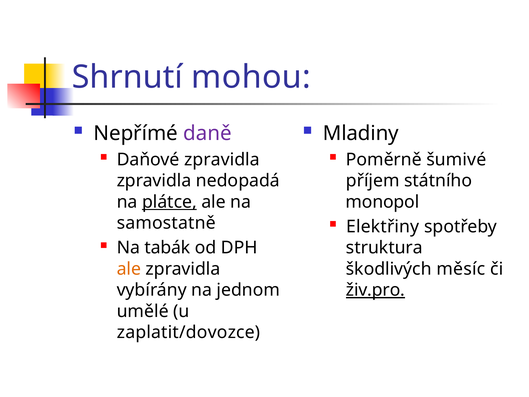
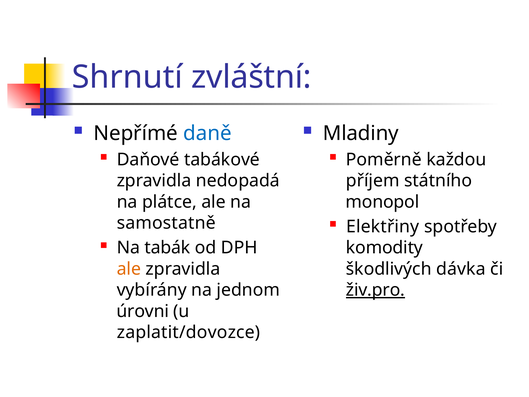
mohou: mohou -> zvláštní
daně colour: purple -> blue
Daňové zpravidla: zpravidla -> tabákové
šumivé: šumivé -> každou
plátce underline: present -> none
struktura: struktura -> komodity
měsíc: měsíc -> dávka
umělé: umělé -> úrovni
